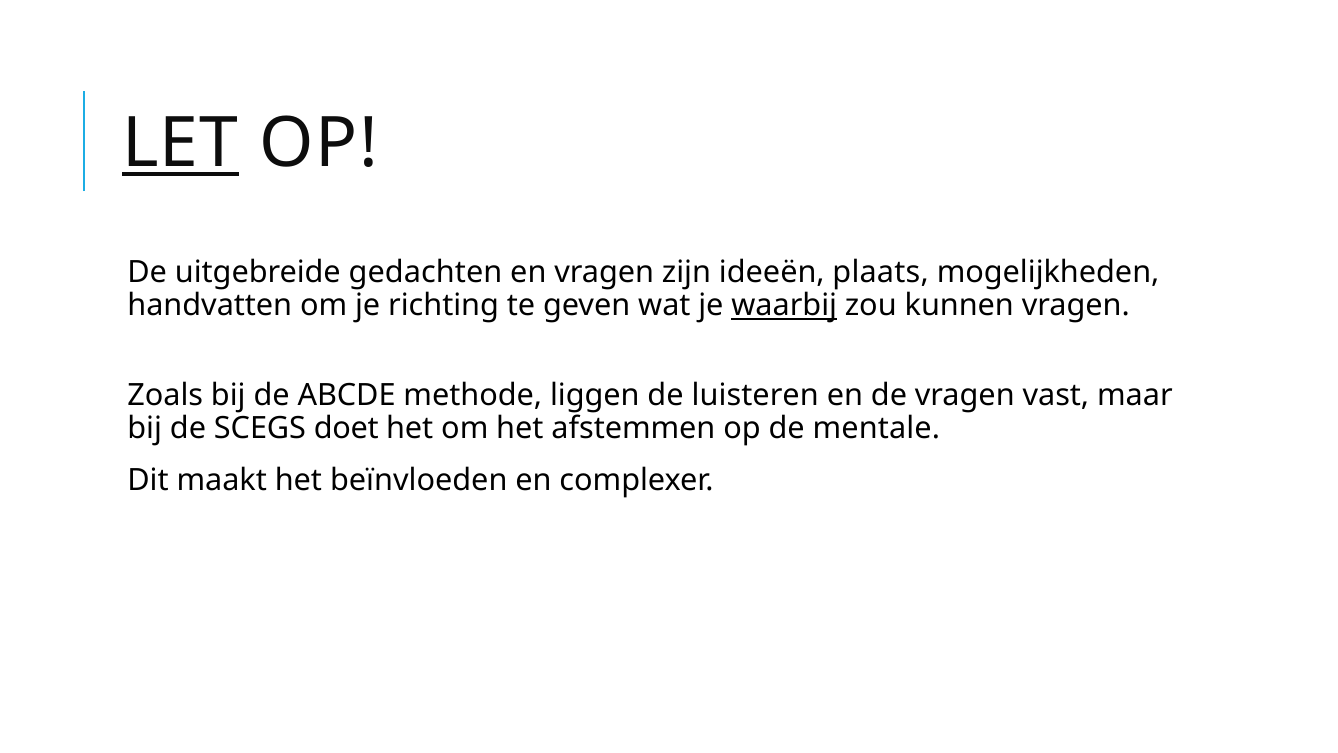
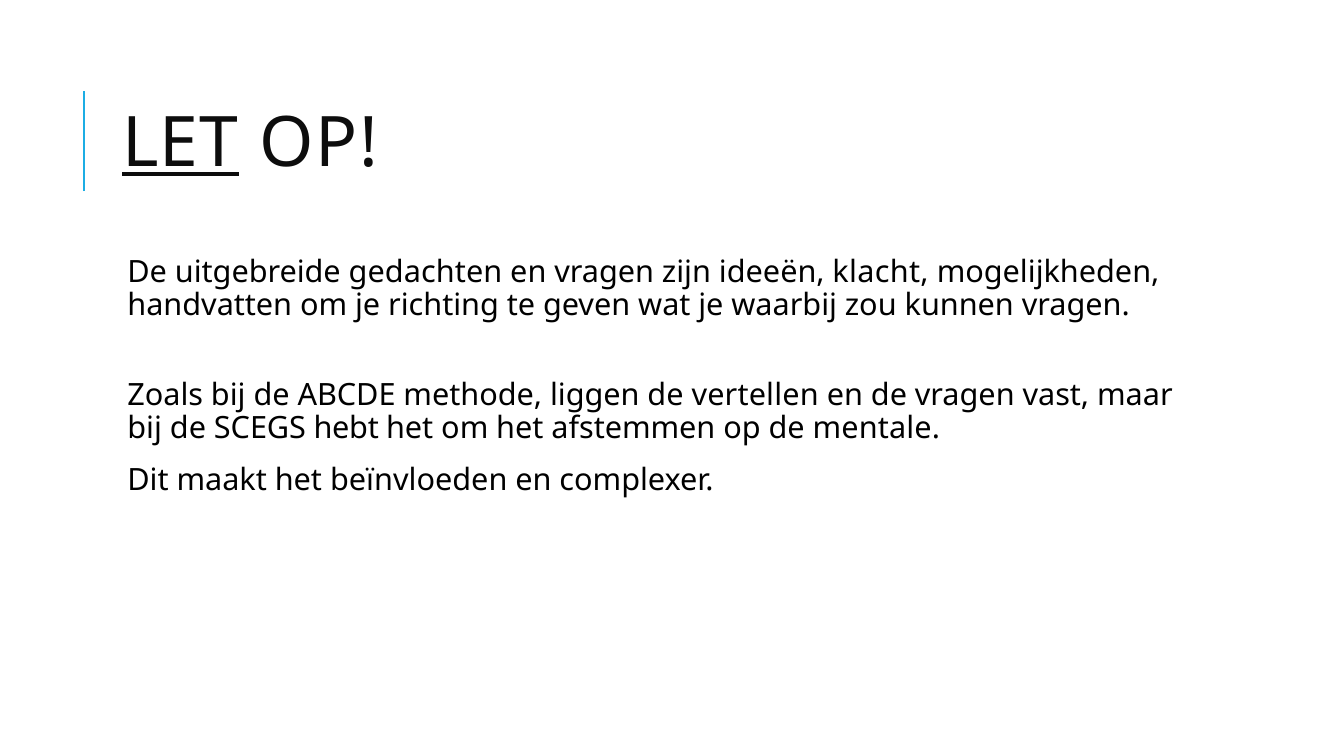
plaats: plaats -> klacht
waarbij underline: present -> none
luisteren: luisteren -> vertellen
doet: doet -> hebt
